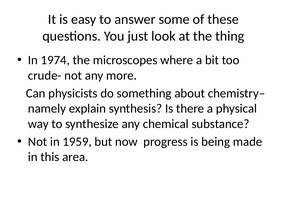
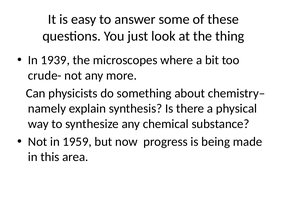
1974: 1974 -> 1939
